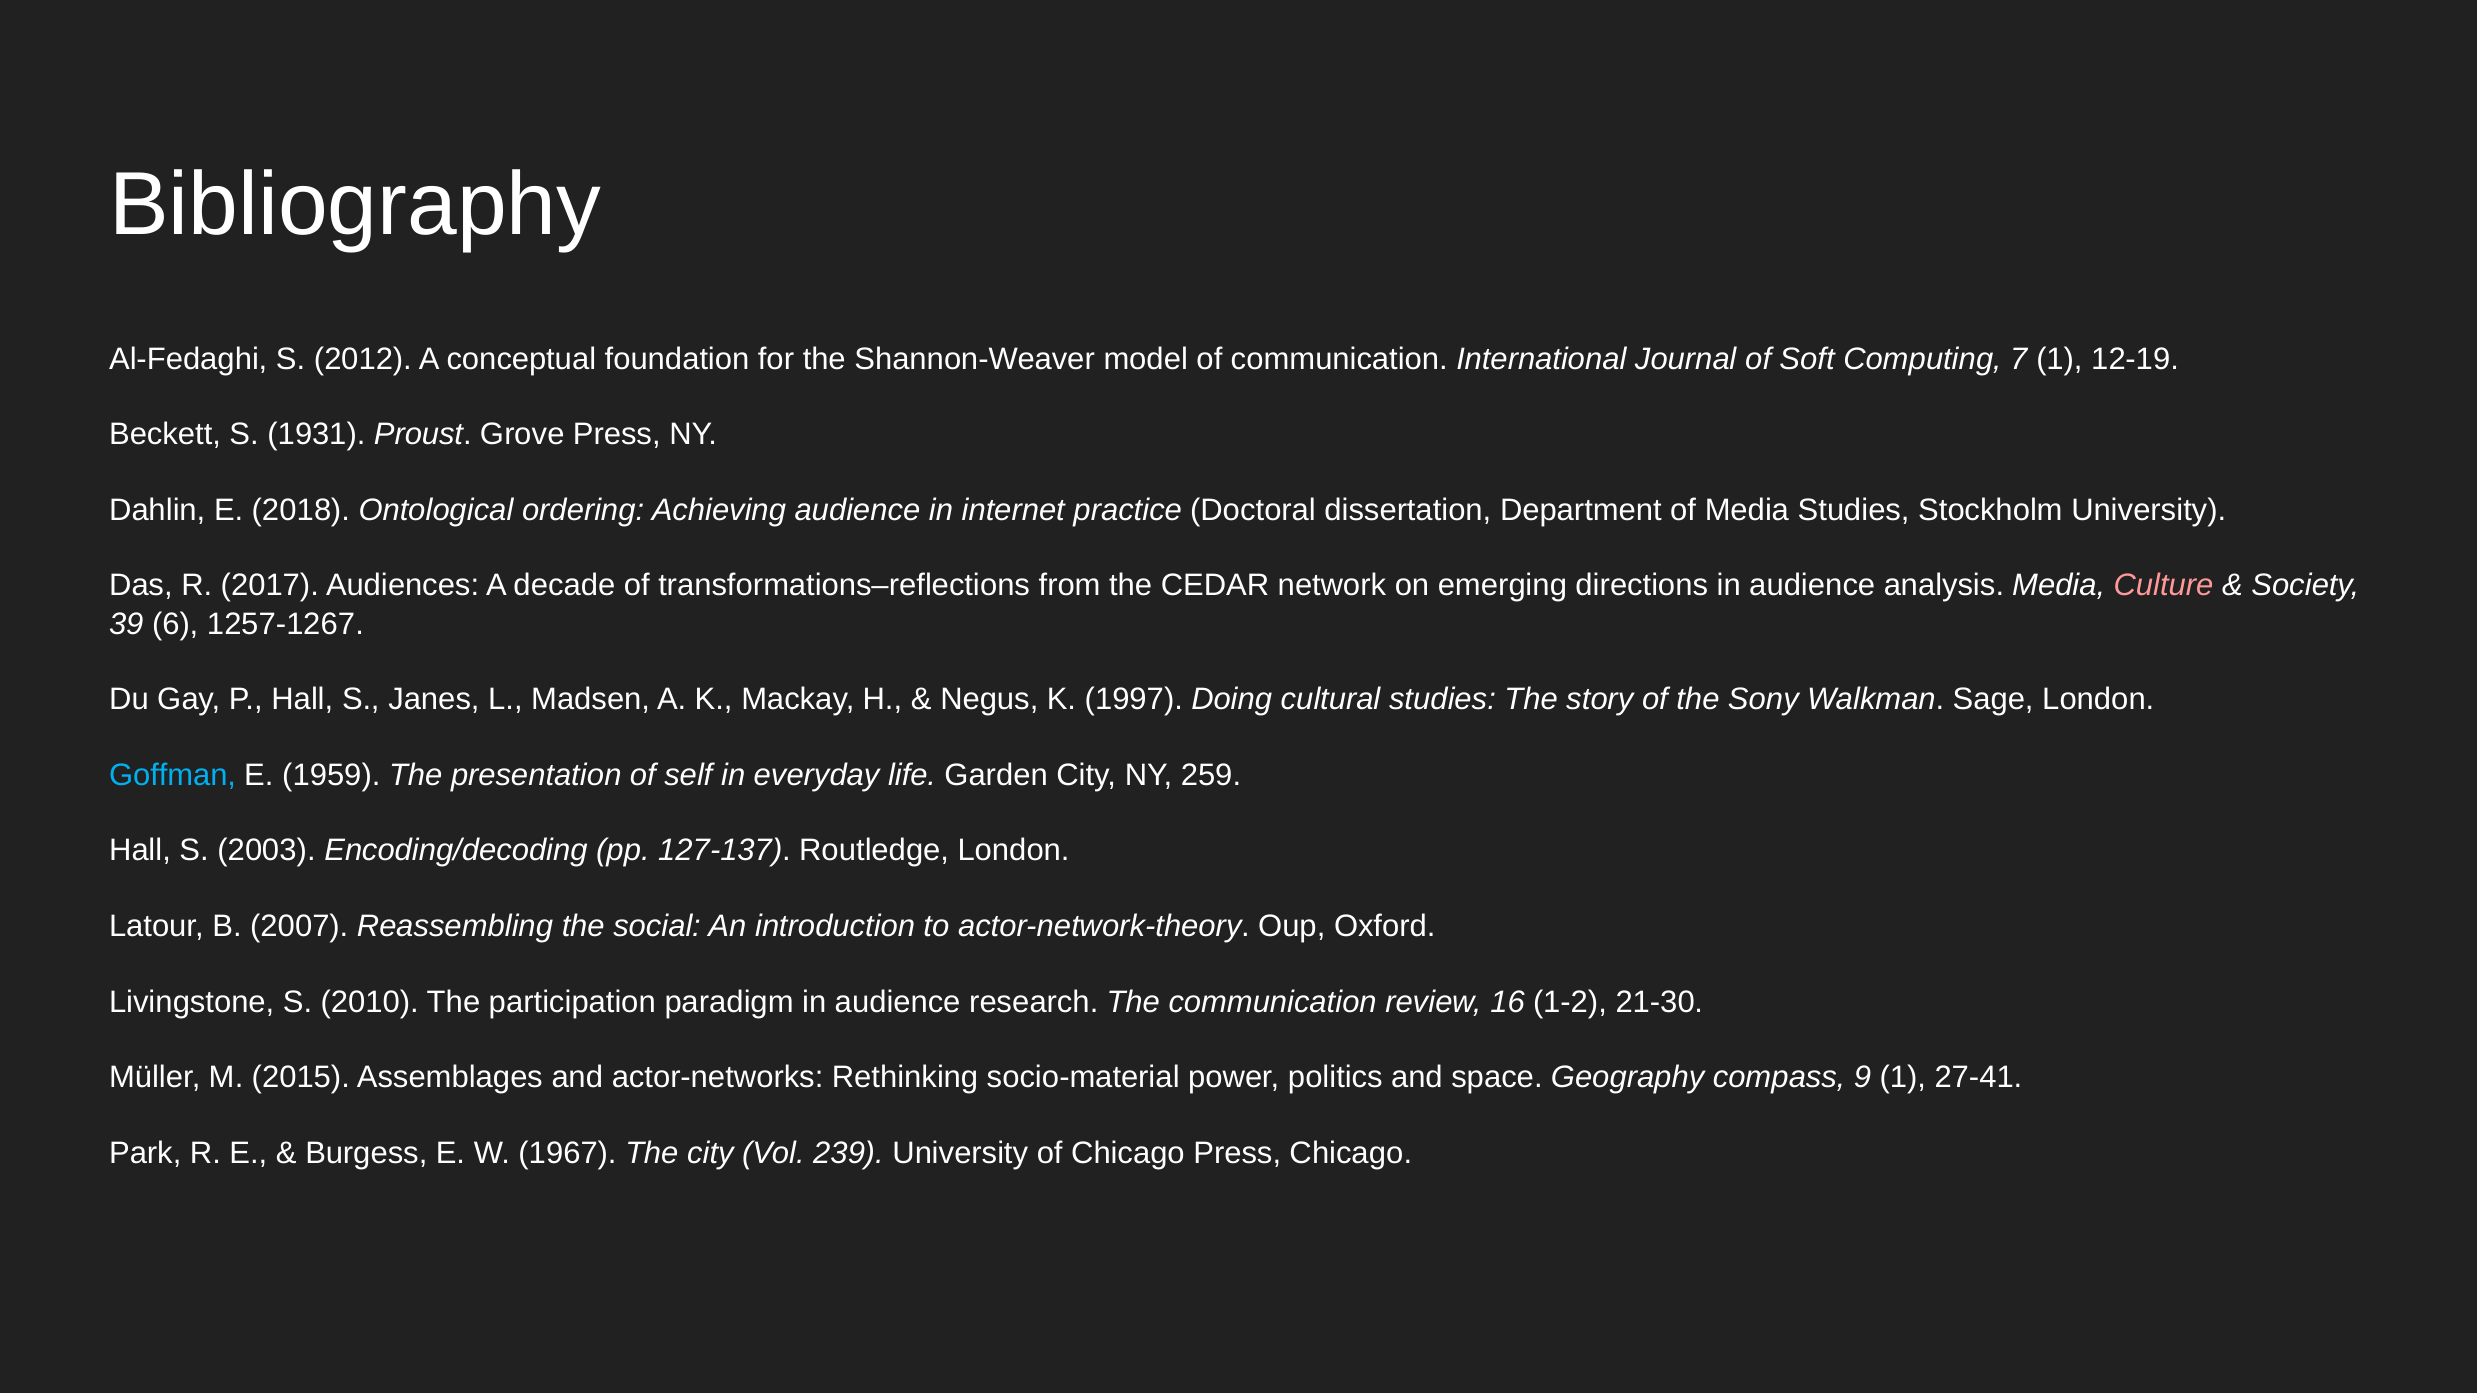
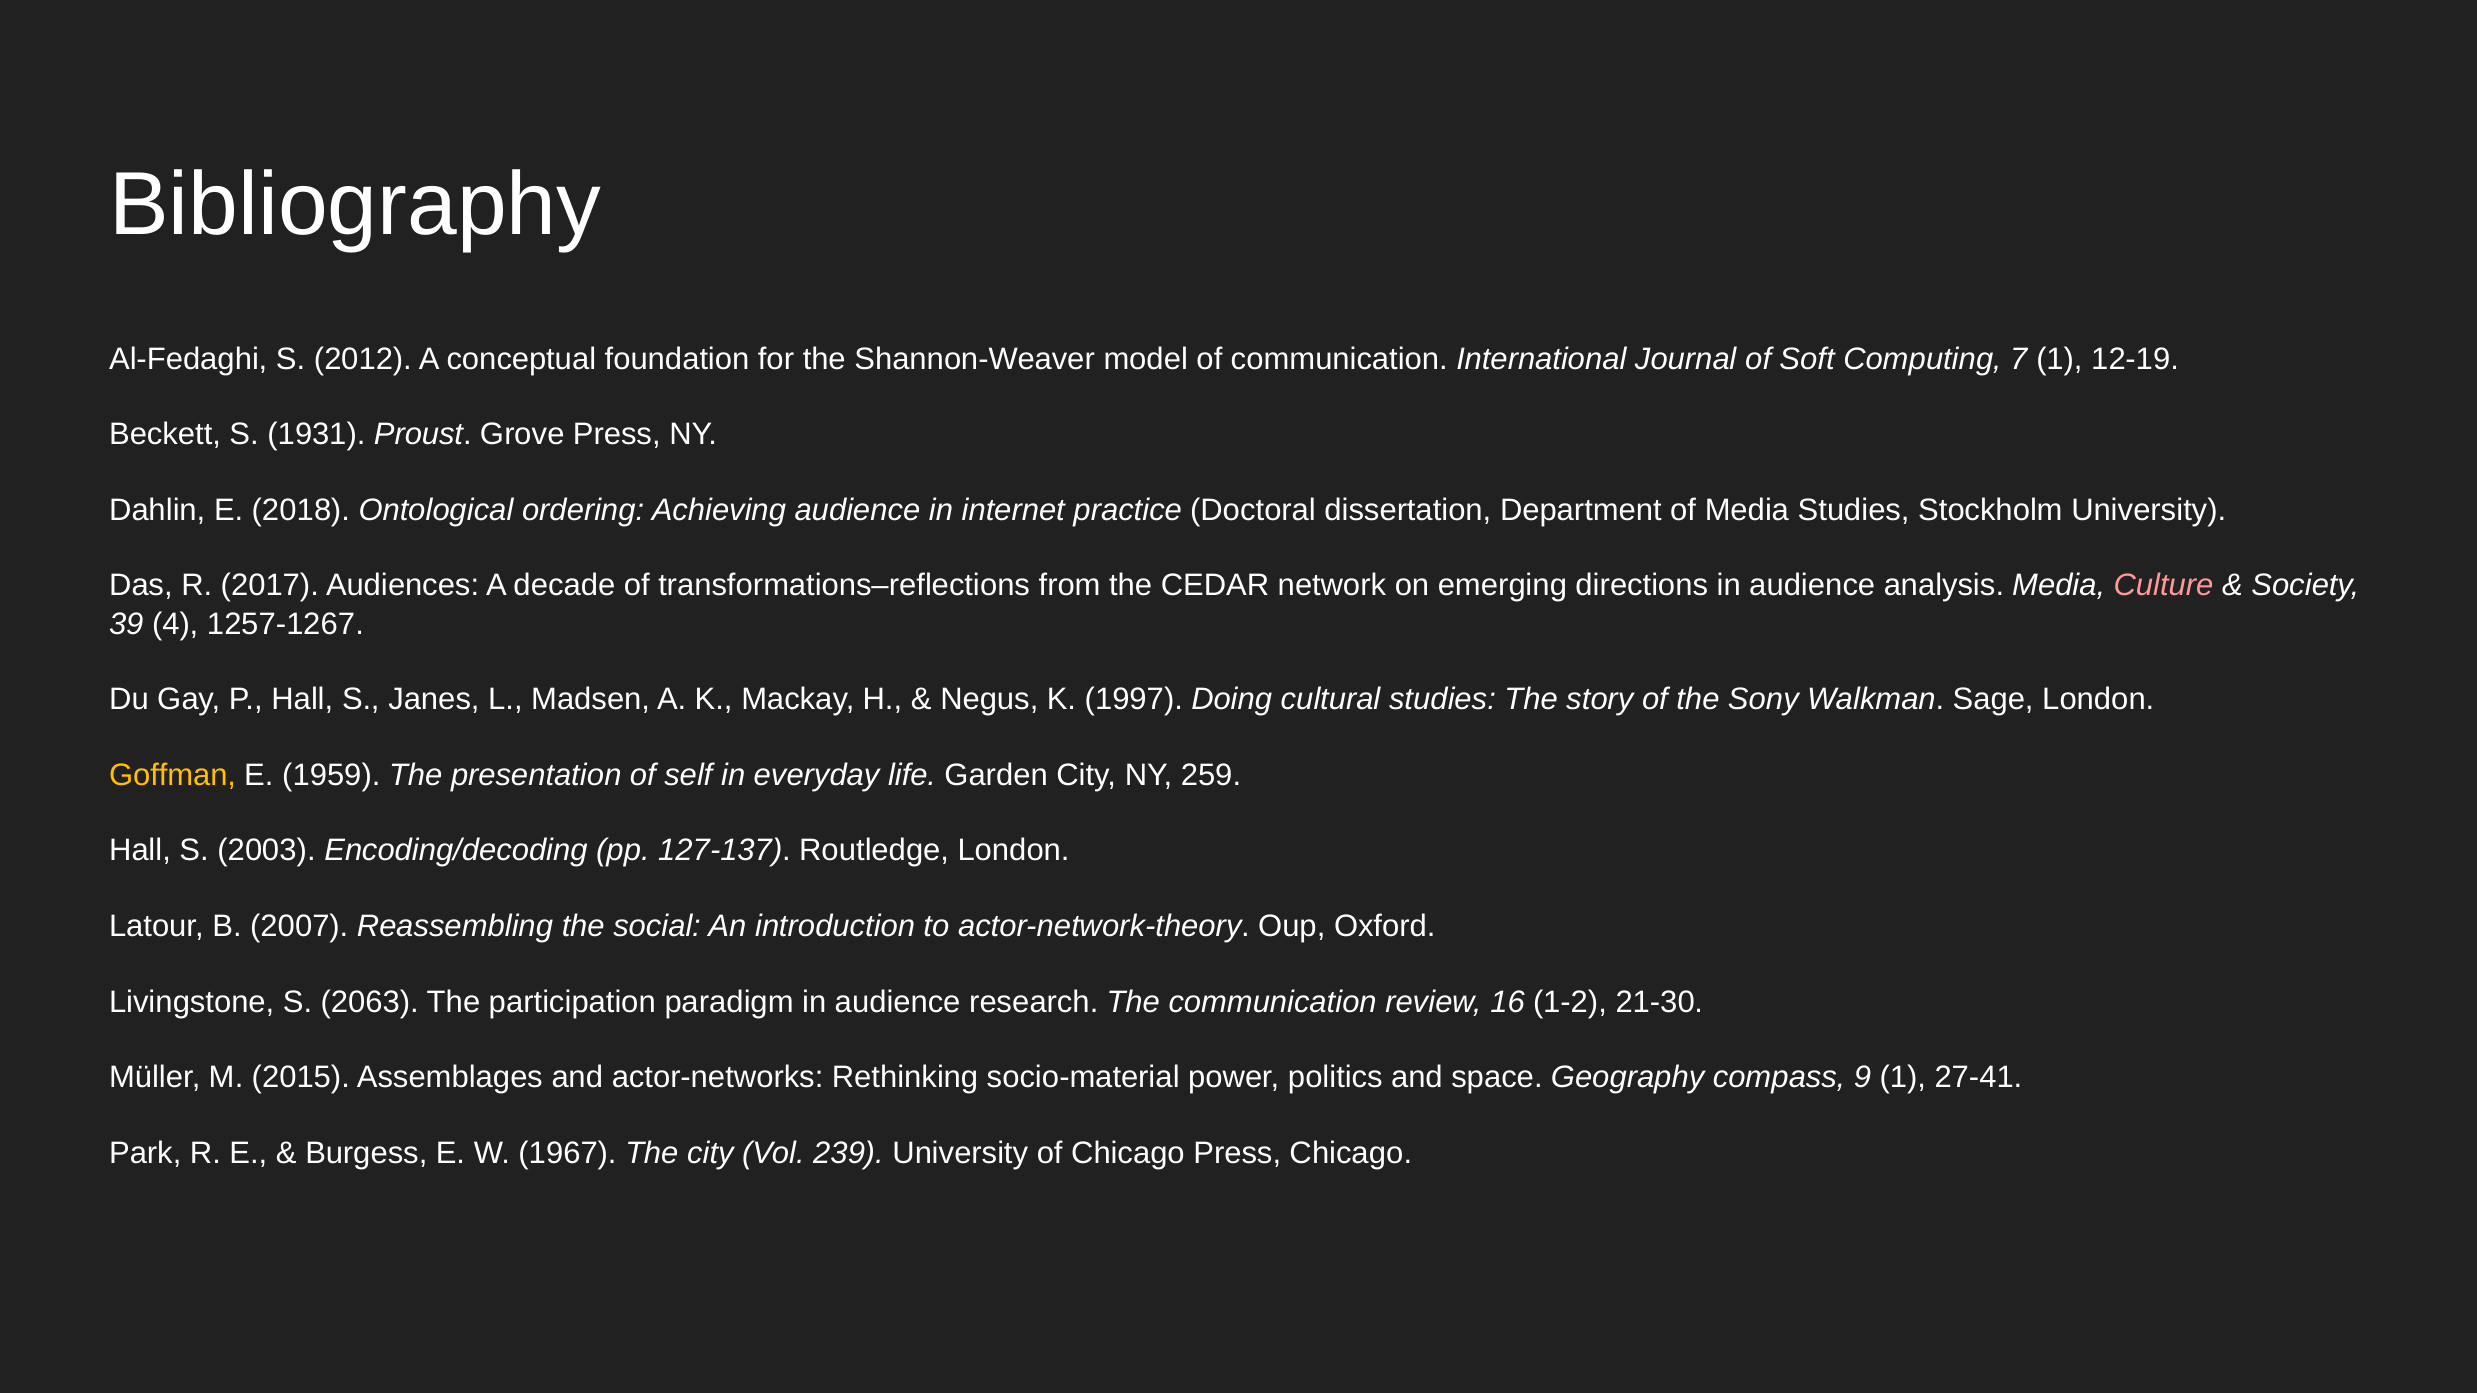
6: 6 -> 4
Goffman colour: light blue -> yellow
2010: 2010 -> 2063
